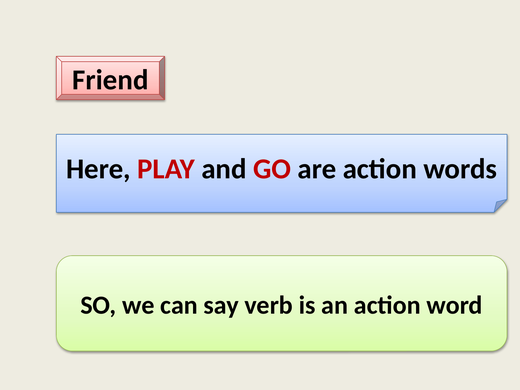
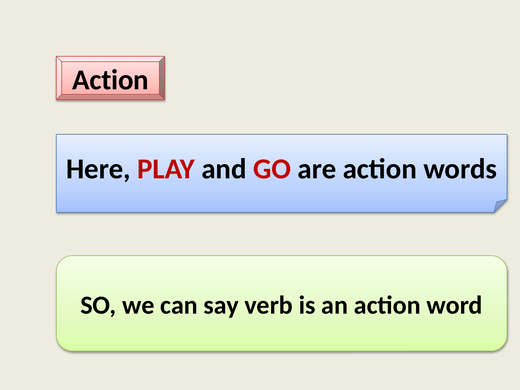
Friend at (110, 80): Friend -> Action
